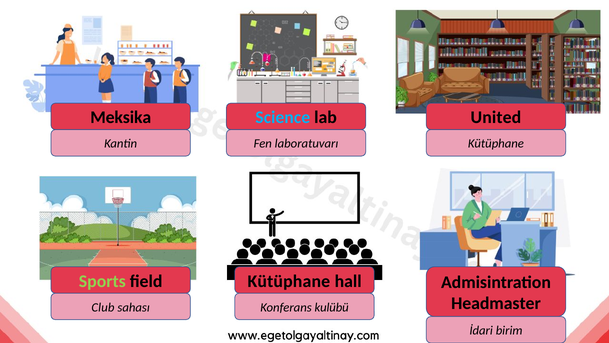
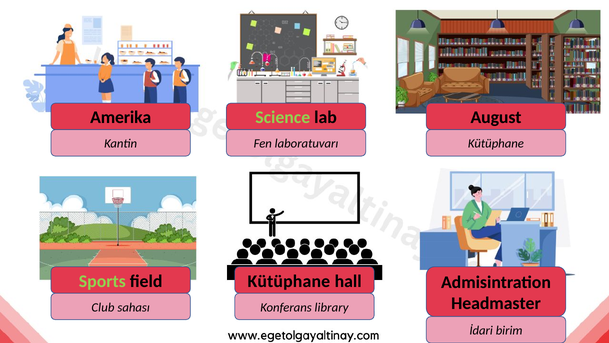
Meksika: Meksika -> Amerika
Science colour: light blue -> light green
United: United -> August
kulübü: kulübü -> library
